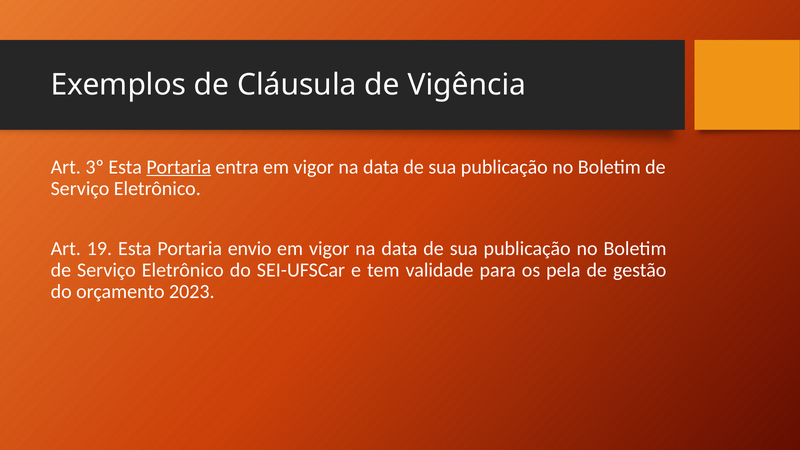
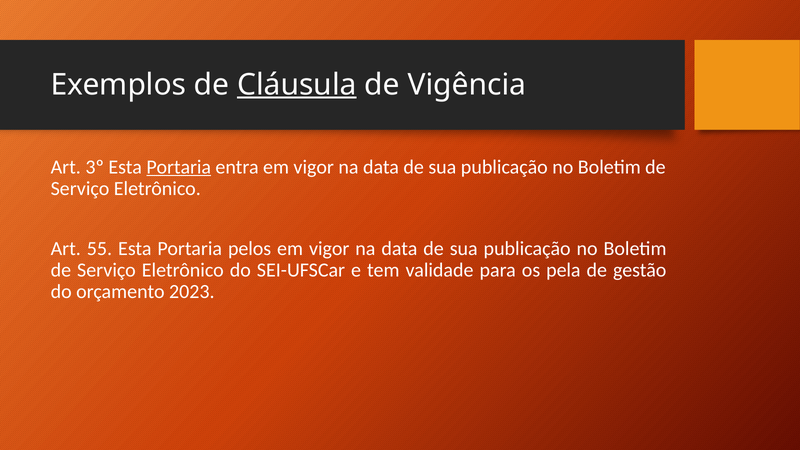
Cláusula underline: none -> present
19: 19 -> 55
envio: envio -> pelos
